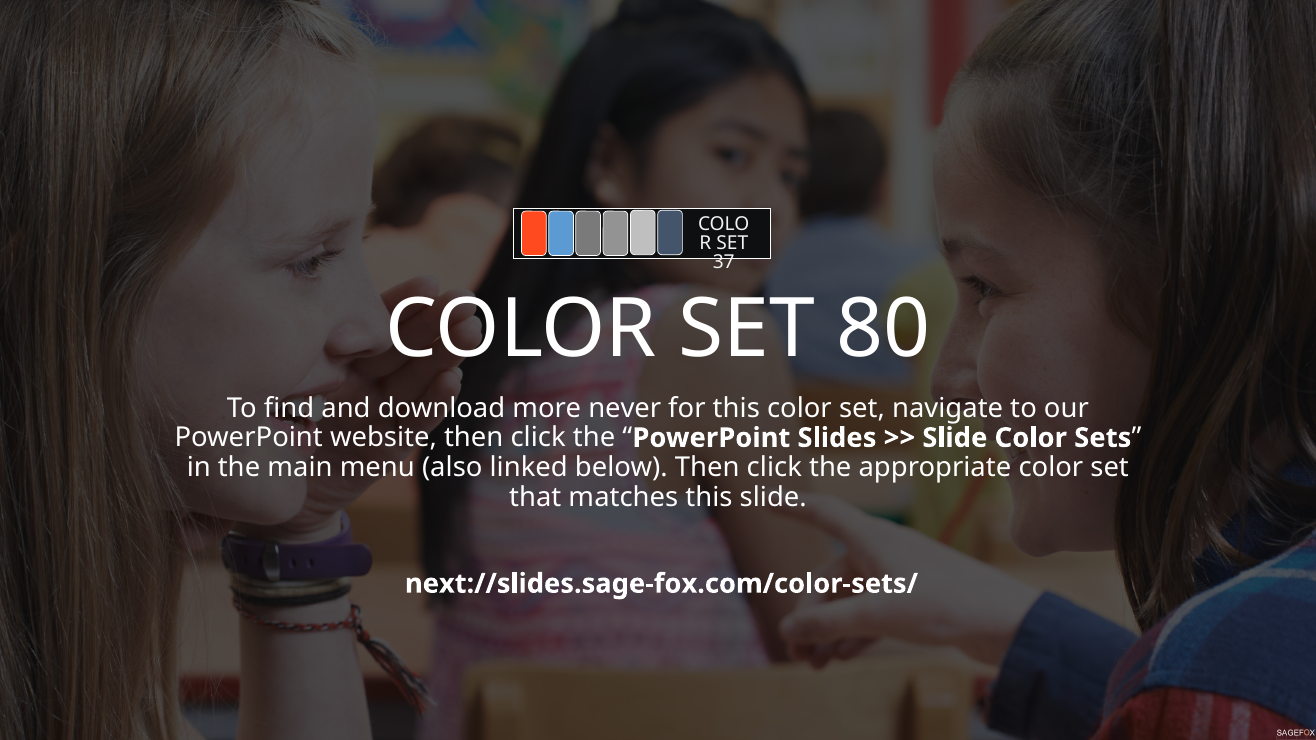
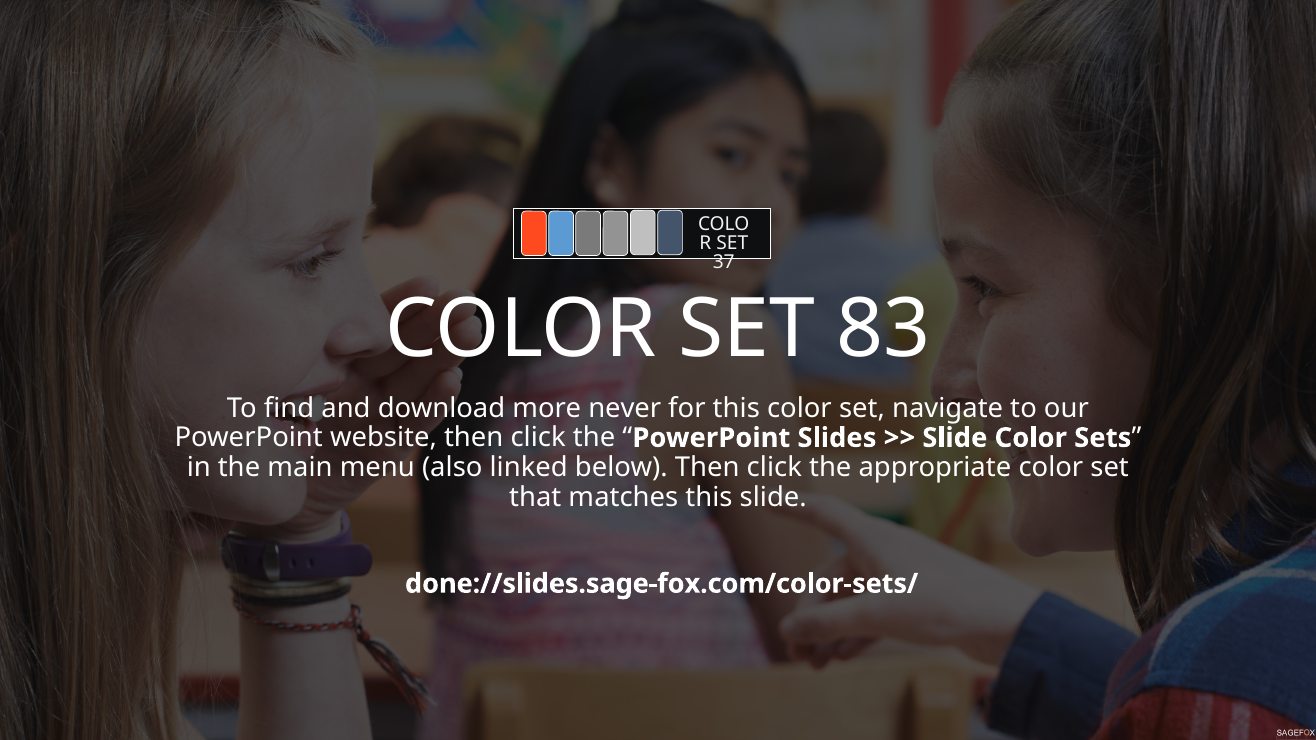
80: 80 -> 83
next://slides.sage-fox.com/color-sets/: next://slides.sage-fox.com/color-sets/ -> done://slides.sage-fox.com/color-sets/
